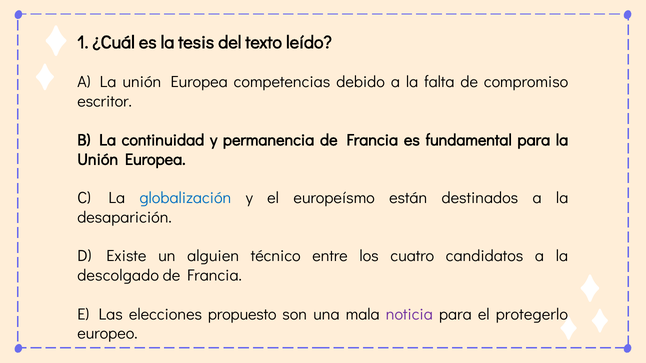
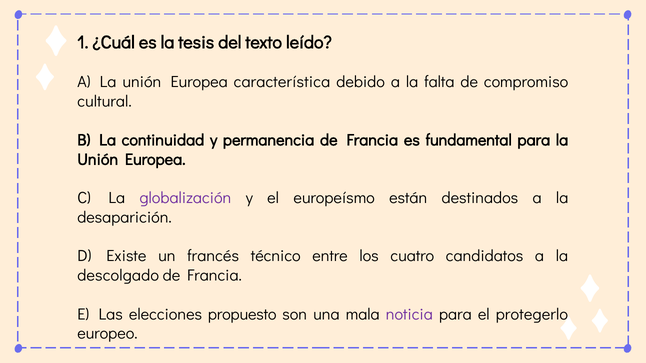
competencias: competencias -> característica
escritor: escritor -> cultural
globalización colour: blue -> purple
alguien: alguien -> francés
